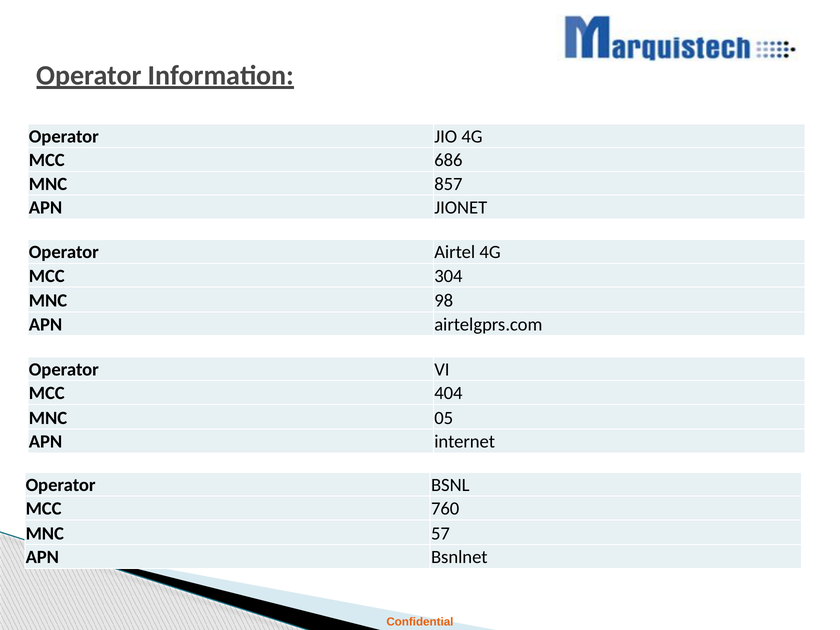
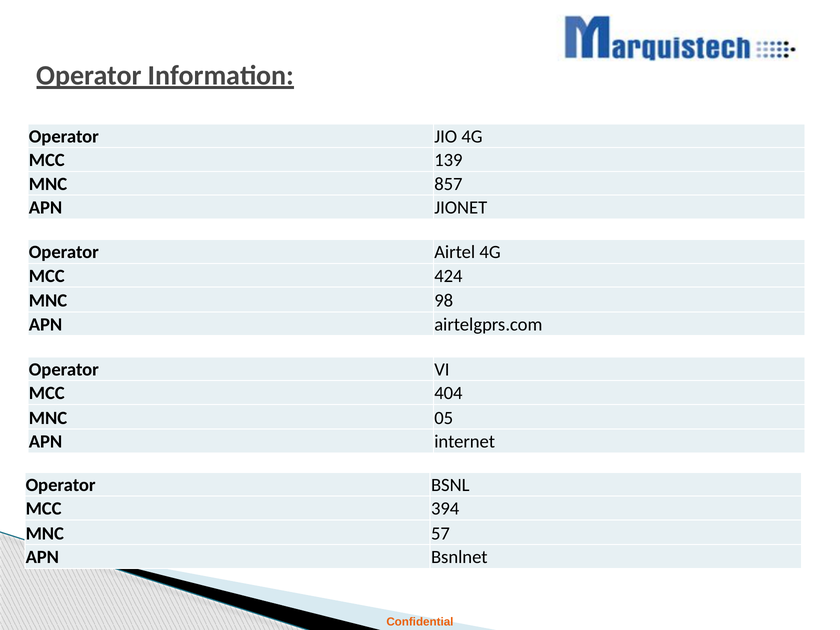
686: 686 -> 139
304: 304 -> 424
760: 760 -> 394
